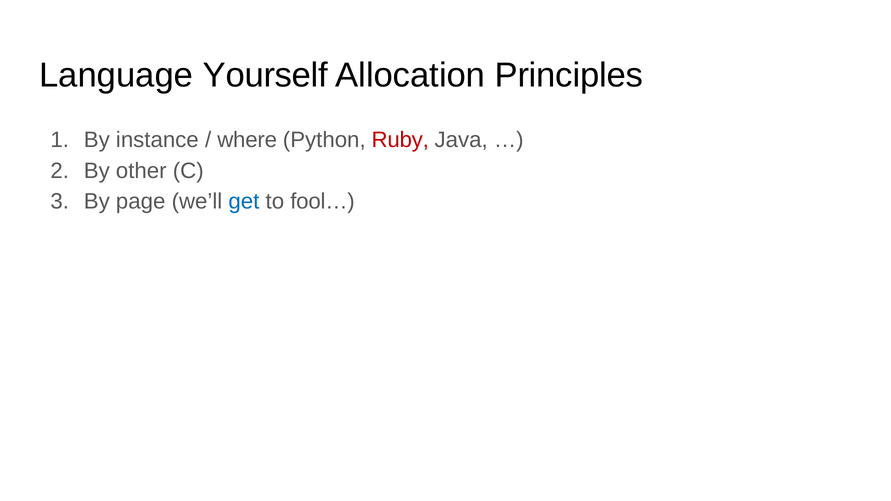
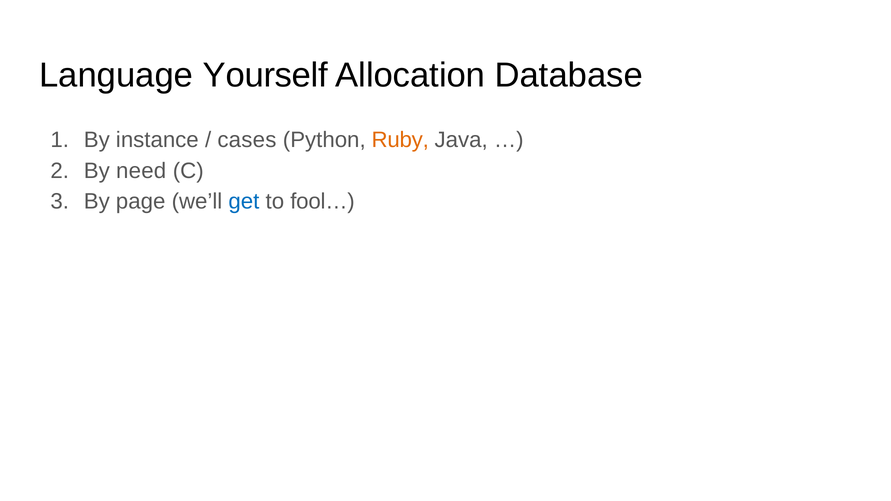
Principles: Principles -> Database
where: where -> cases
Ruby colour: red -> orange
other: other -> need
